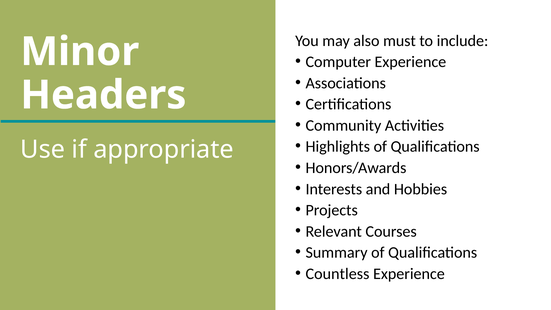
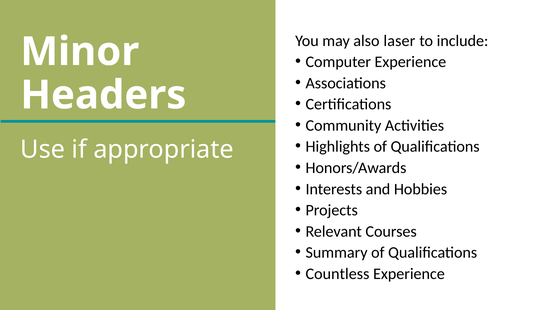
must: must -> laser
